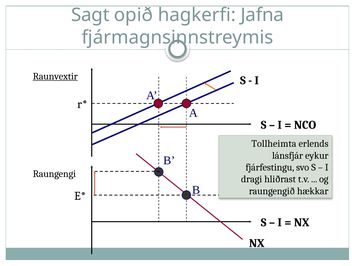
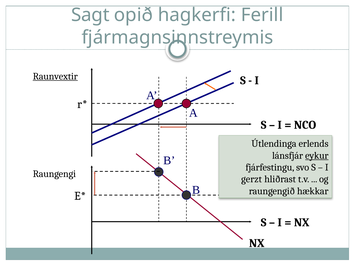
Jafna: Jafna -> Ferill
Tollheimta: Tollheimta -> Útlendinga
eykur underline: none -> present
dragi: dragi -> gerzt
